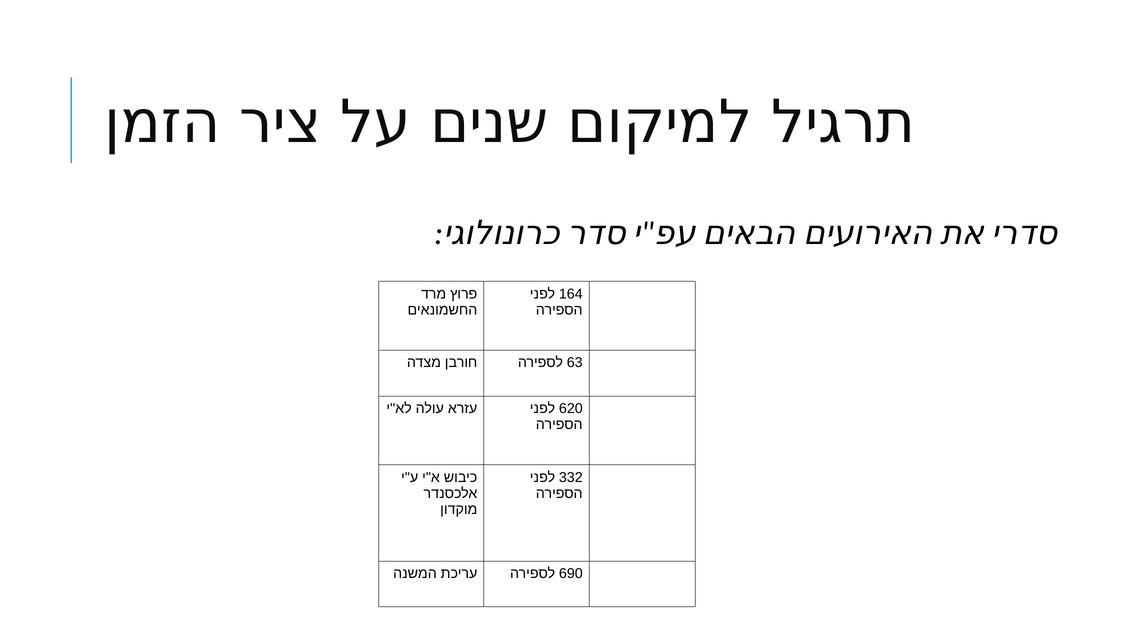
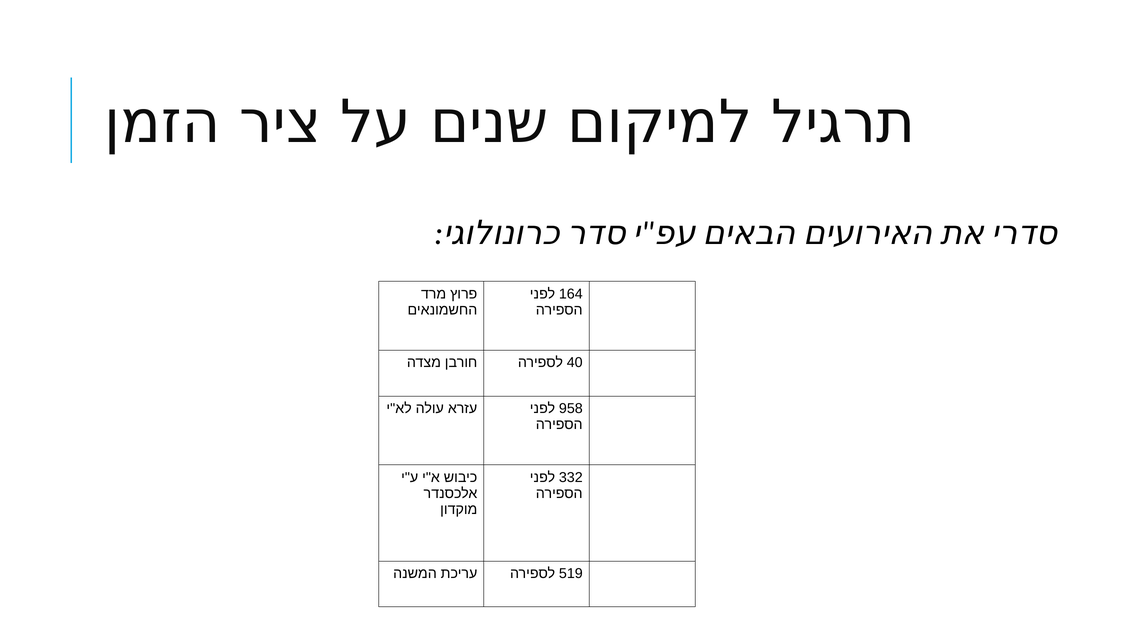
63: 63 -> 40
620: 620 -> 958
690: 690 -> 519
